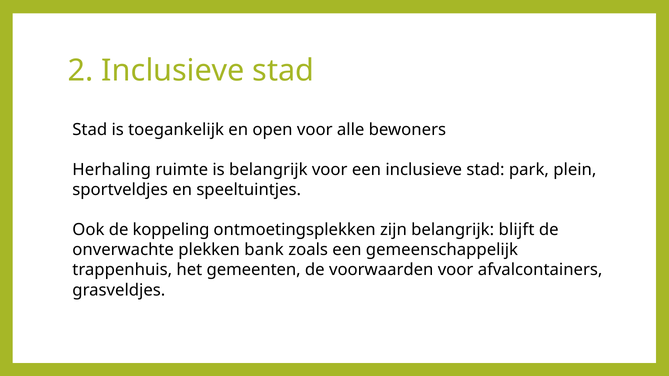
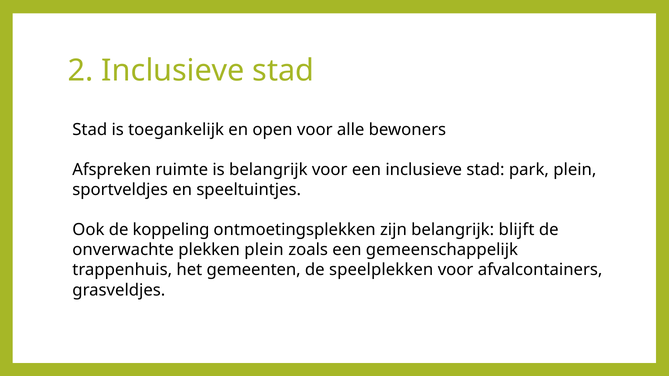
Herhaling: Herhaling -> Afspreken
plekken bank: bank -> plein
voorwaarden: voorwaarden -> speelplekken
